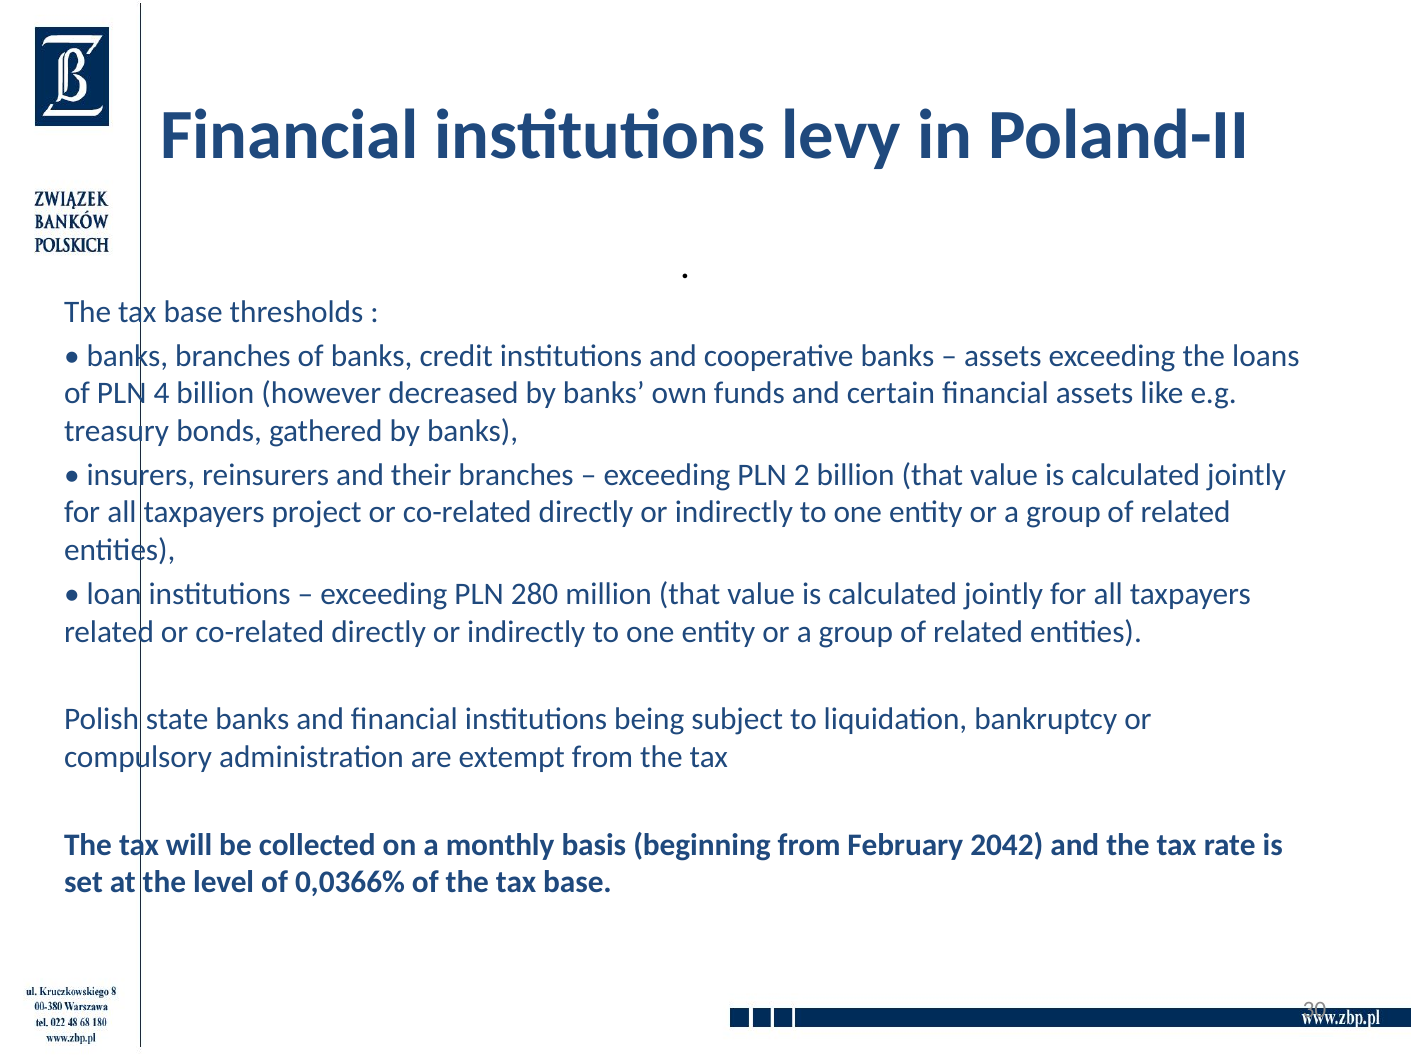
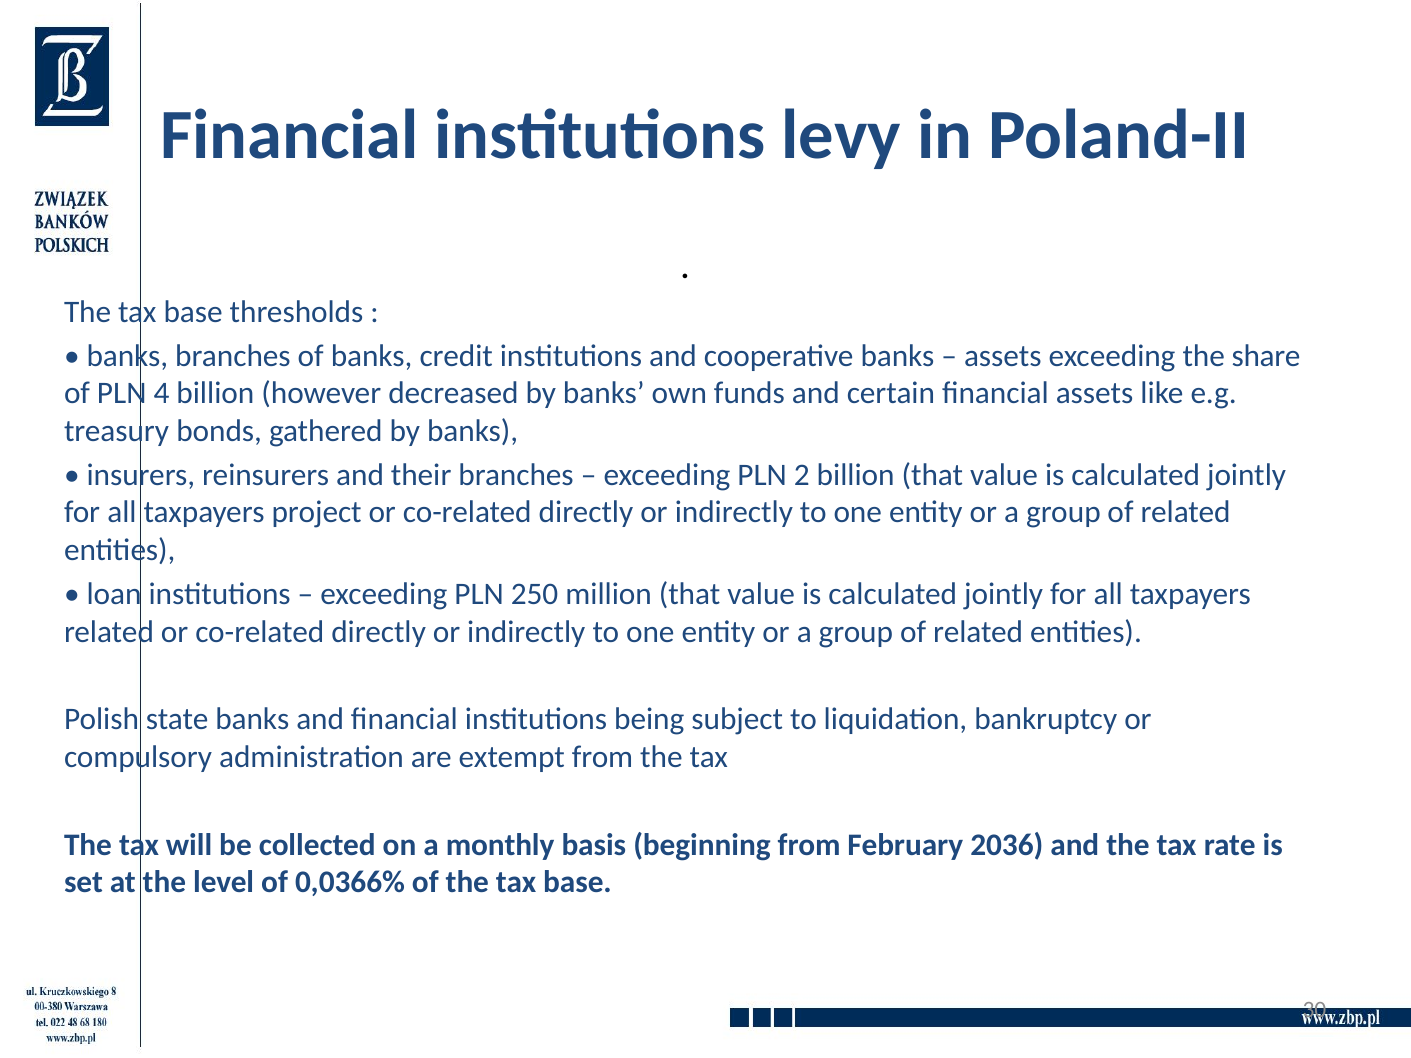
loans: loans -> share
280: 280 -> 250
2042: 2042 -> 2036
